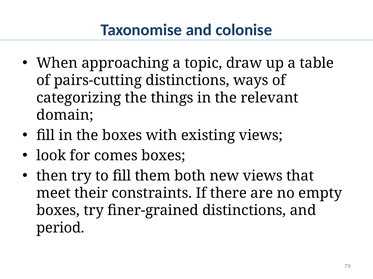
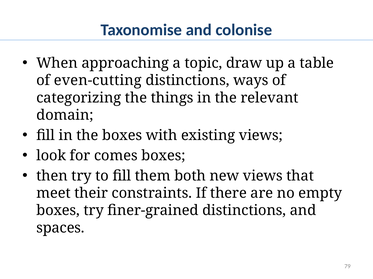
pairs-cutting: pairs-cutting -> even-cutting
period: period -> spaces
